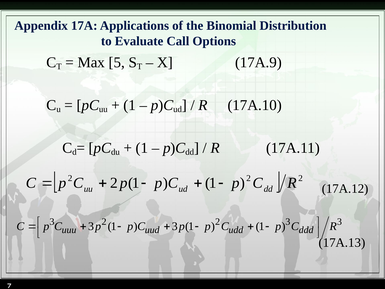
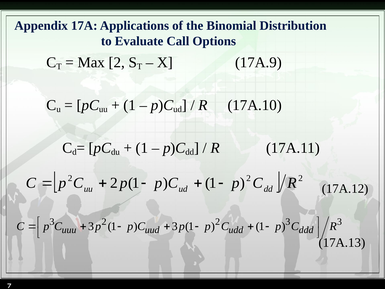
Max 5: 5 -> 2
